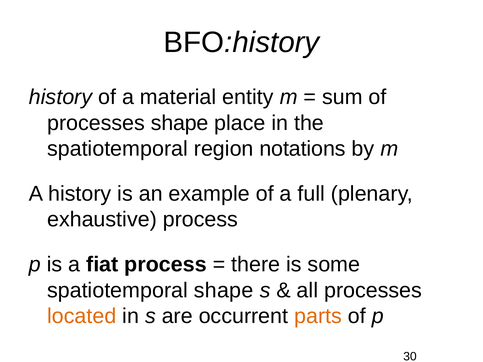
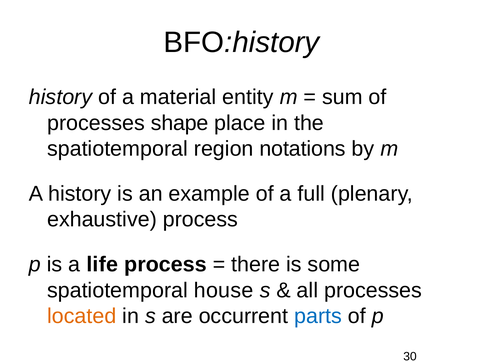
fiat: fiat -> life
spatiotemporal shape: shape -> house
parts colour: orange -> blue
